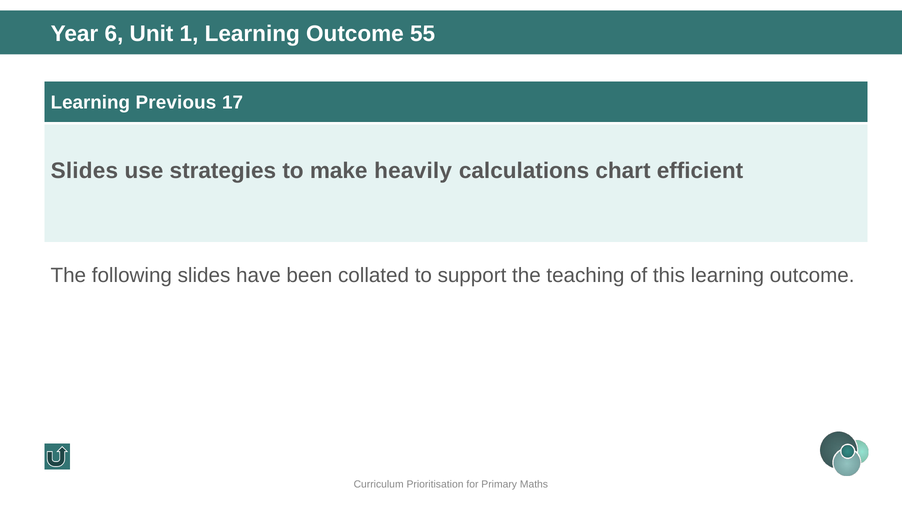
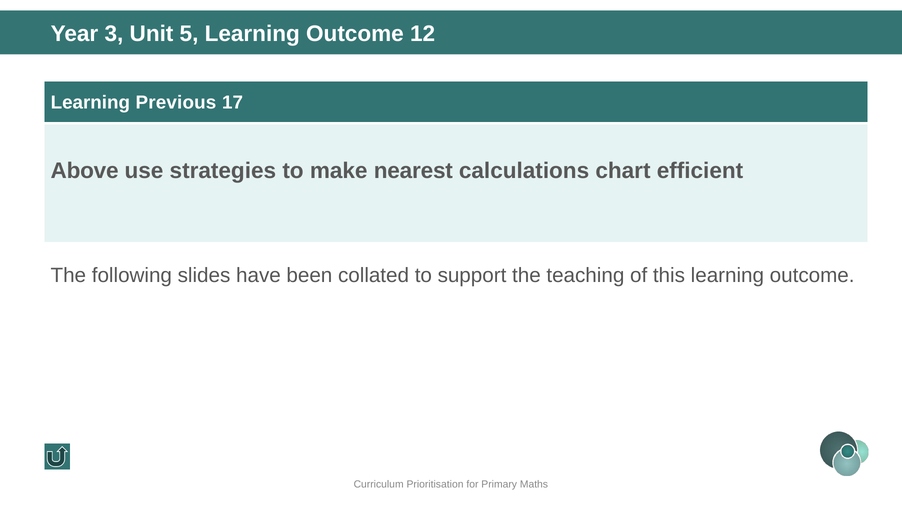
6: 6 -> 3
1: 1 -> 5
55: 55 -> 12
Slides at (84, 171): Slides -> Above
heavily: heavily -> nearest
